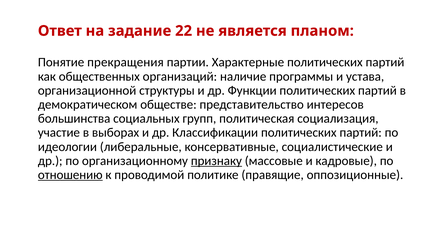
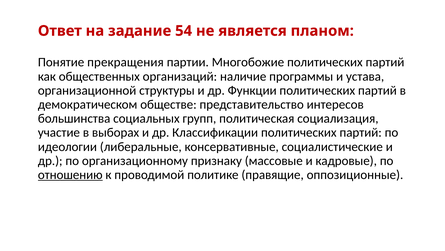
22: 22 -> 54
Характерные: Характерные -> Многобожие
признаку underline: present -> none
